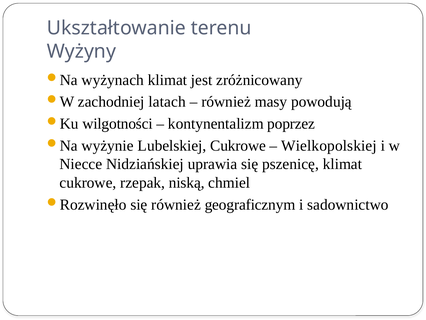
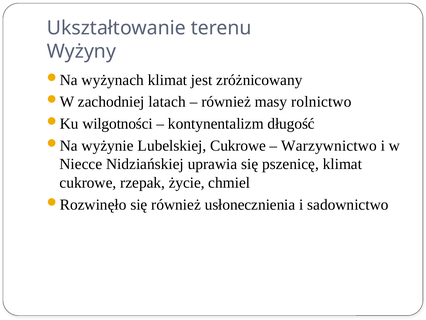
powodują: powodują -> rolnictwo
poprzez: poprzez -> długość
Wielkopolskiej: Wielkopolskiej -> Warzywnictwo
niską: niską -> życie
geograficznym: geograficznym -> usłonecznienia
